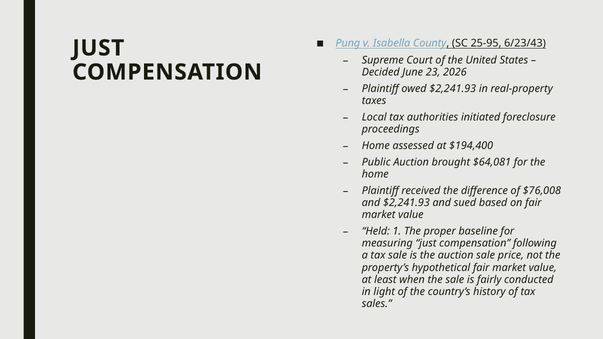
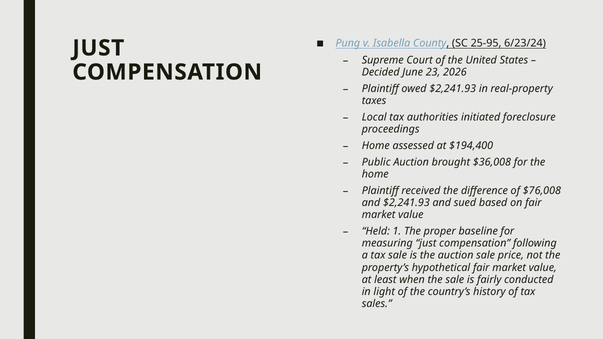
6/23/43: 6/23/43 -> 6/23/24
$64,081: $64,081 -> $36,008
